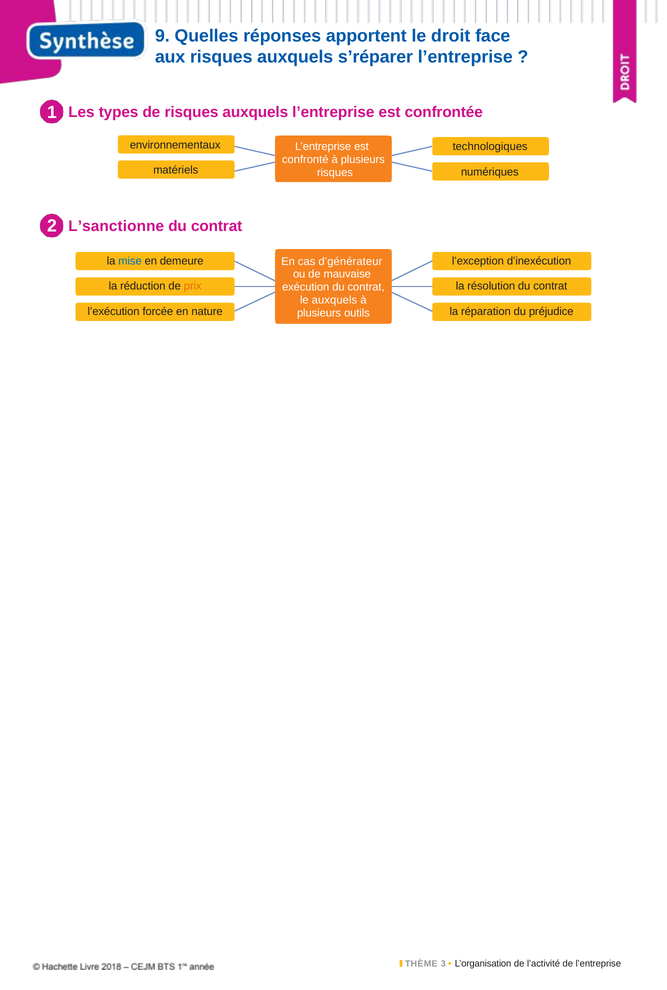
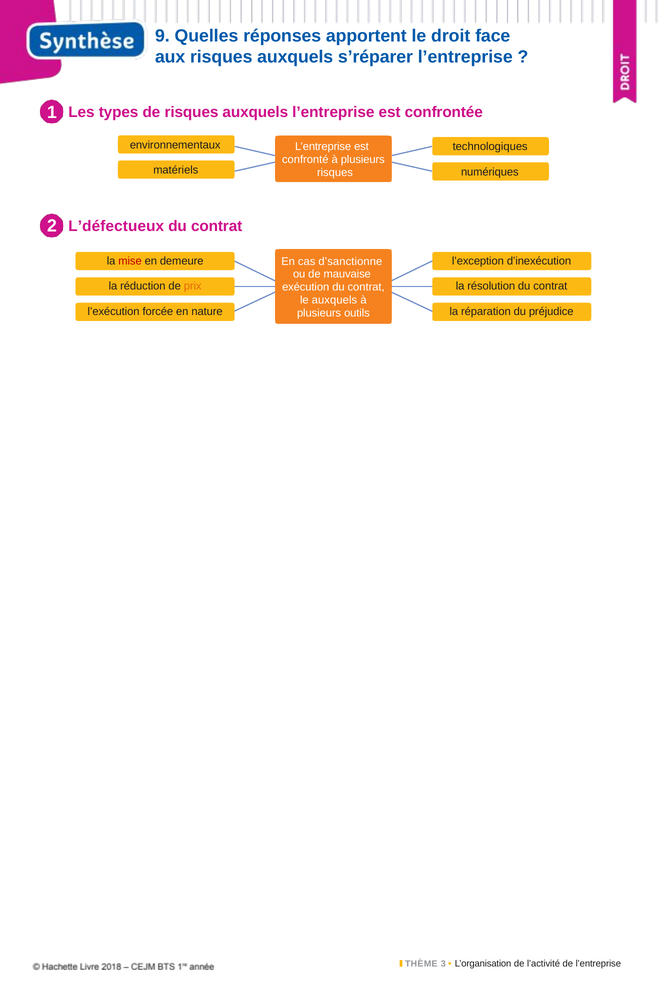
L’sanctionne: L’sanctionne -> L’défectueux
mise colour: blue -> red
d’générateur: d’générateur -> d’sanctionne
